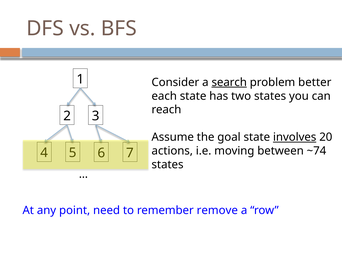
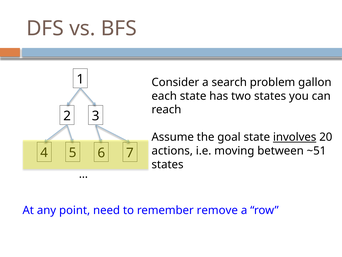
search underline: present -> none
better: better -> gallon
~74: ~74 -> ~51
